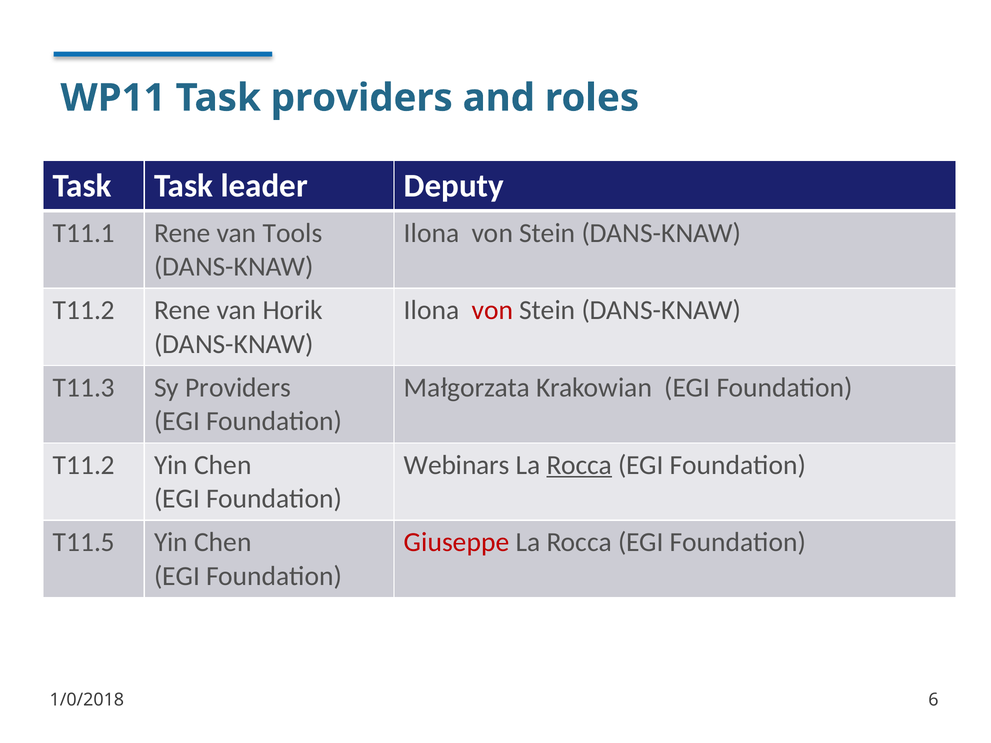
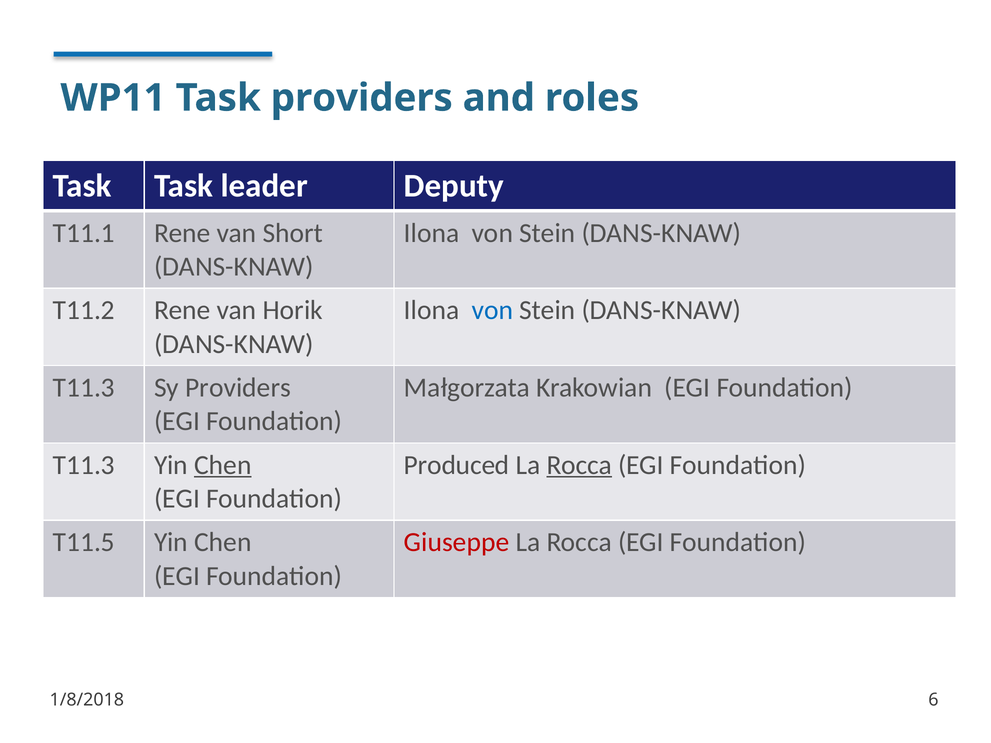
Tools: Tools -> Short
von at (492, 310) colour: red -> blue
T11.2 at (84, 465): T11.2 -> T11.3
Chen at (223, 465) underline: none -> present
Webinars: Webinars -> Produced
1/0/2018: 1/0/2018 -> 1/8/2018
